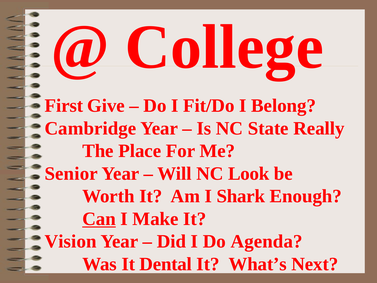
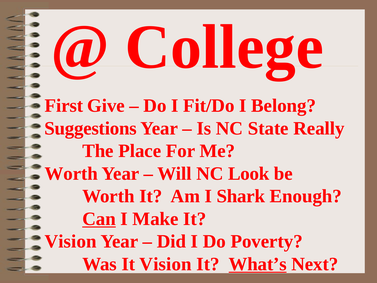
Cambridge: Cambridge -> Suggestions
Senior at (71, 173): Senior -> Worth
Agenda: Agenda -> Poverty
Was It Dental: Dental -> Vision
What’s underline: none -> present
